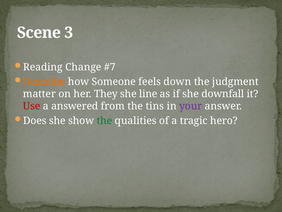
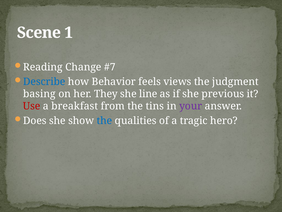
3: 3 -> 1
Describe colour: orange -> blue
Someone: Someone -> Behavior
down: down -> views
matter: matter -> basing
downfall: downfall -> previous
answered: answered -> breakfast
the at (104, 121) colour: green -> blue
